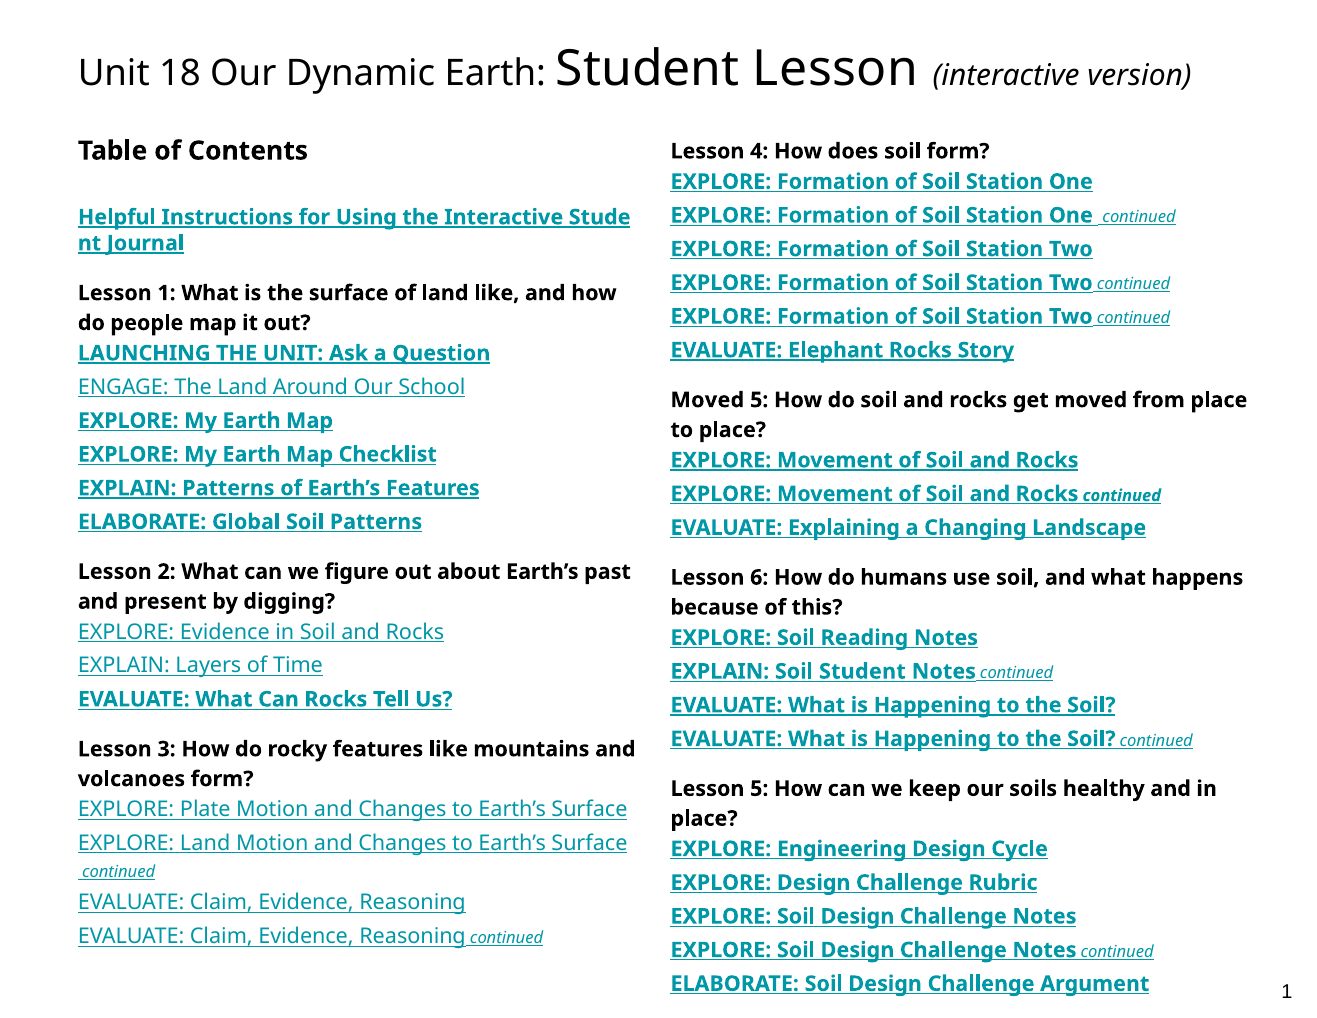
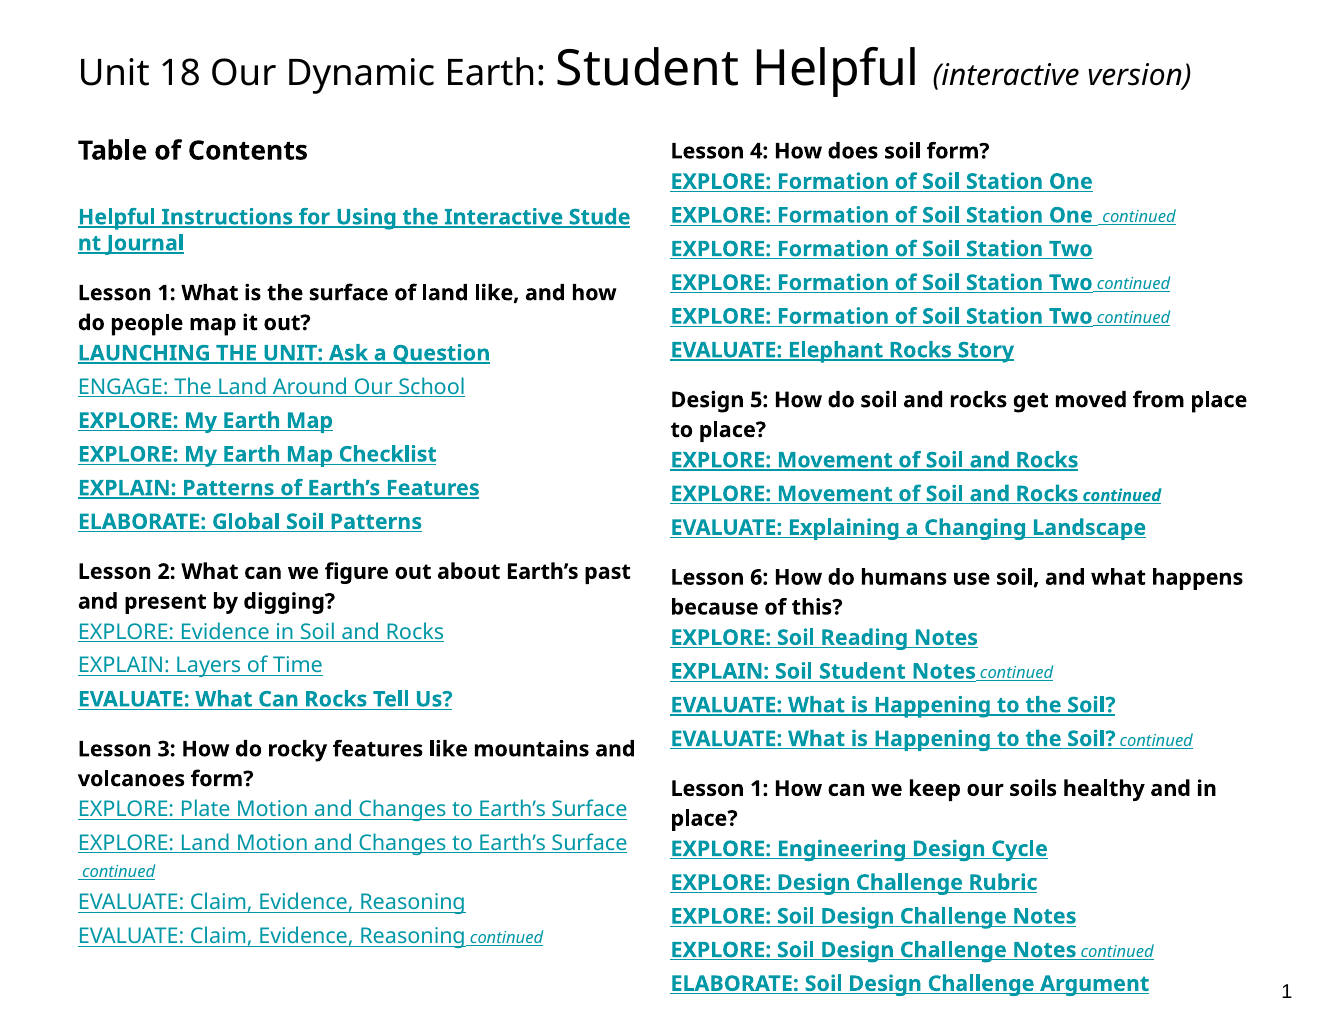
Student Lesson: Lesson -> Helpful
Moved at (707, 400): Moved -> Design
5 at (759, 788): 5 -> 1
